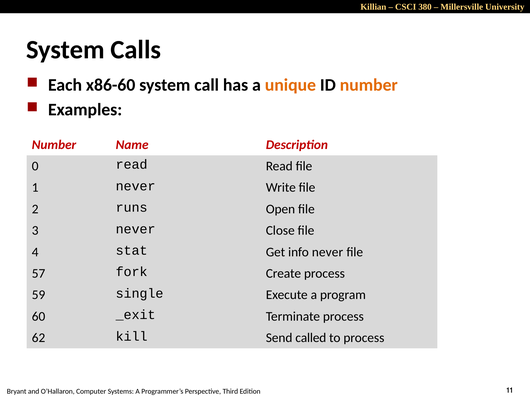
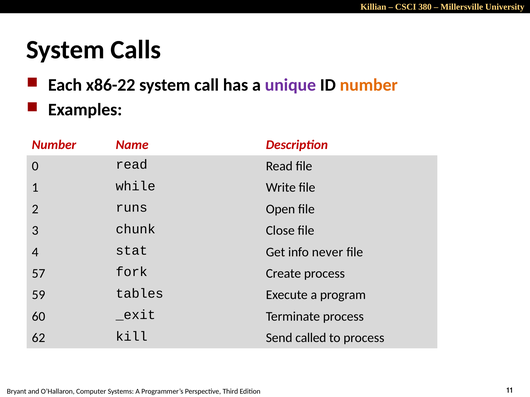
x86-60: x86-60 -> x86-22
unique colour: orange -> purple
1 never: never -> while
3 never: never -> chunk
single: single -> tables
